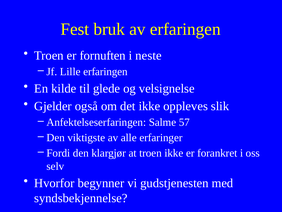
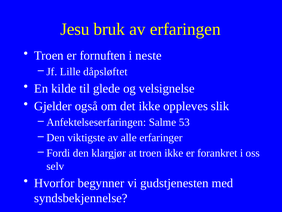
Fest: Fest -> Jesu
Lille erfaringen: erfaringen -> dåpsløftet
57: 57 -> 53
